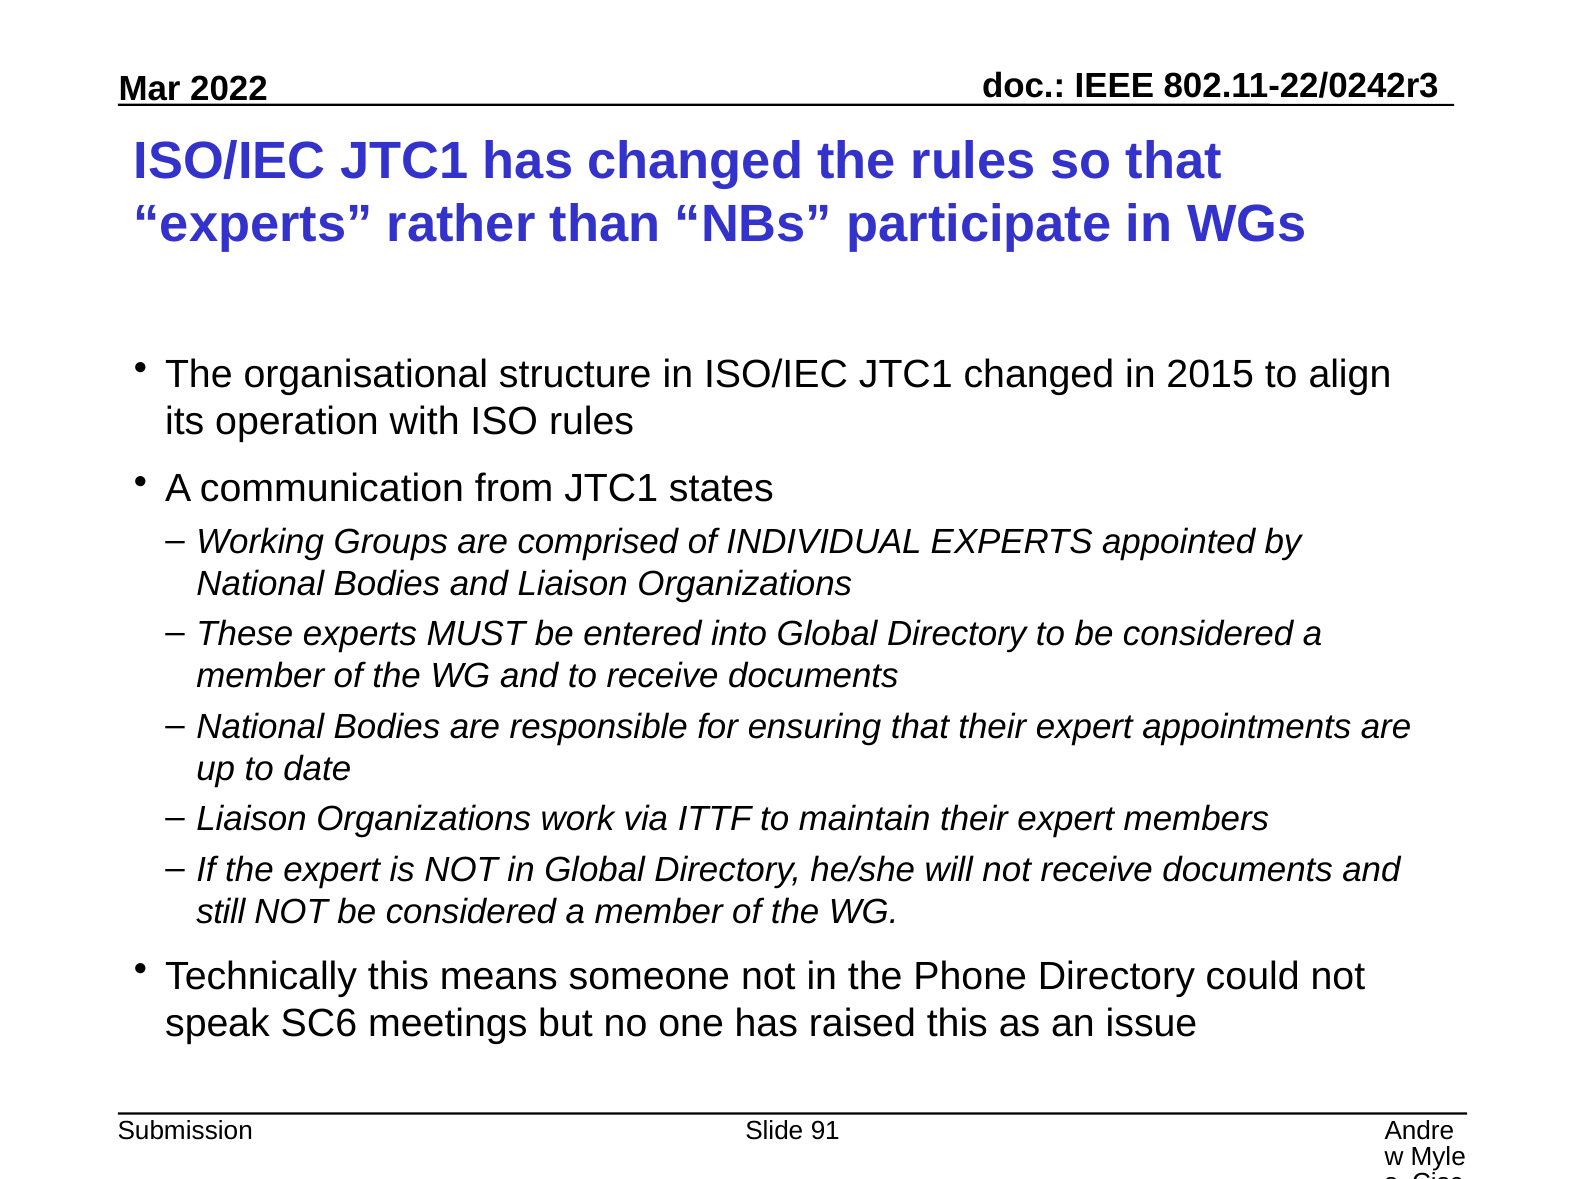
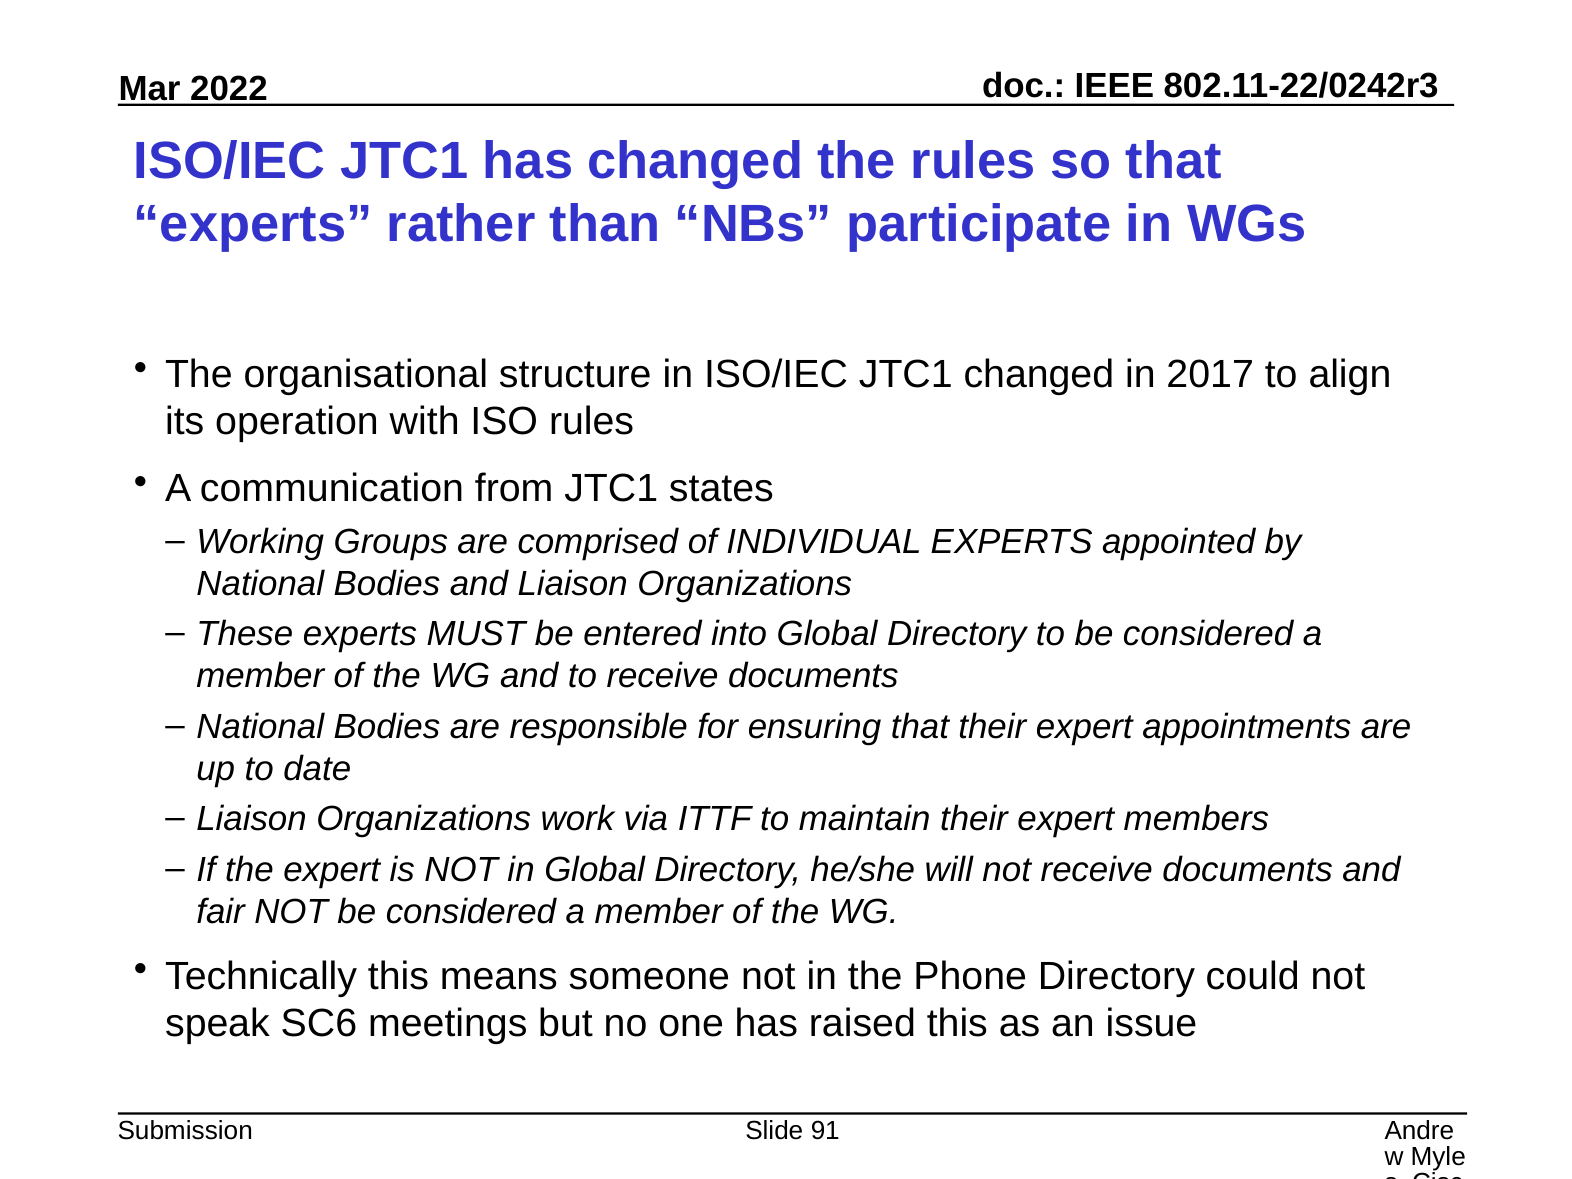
2015: 2015 -> 2017
still: still -> fair
